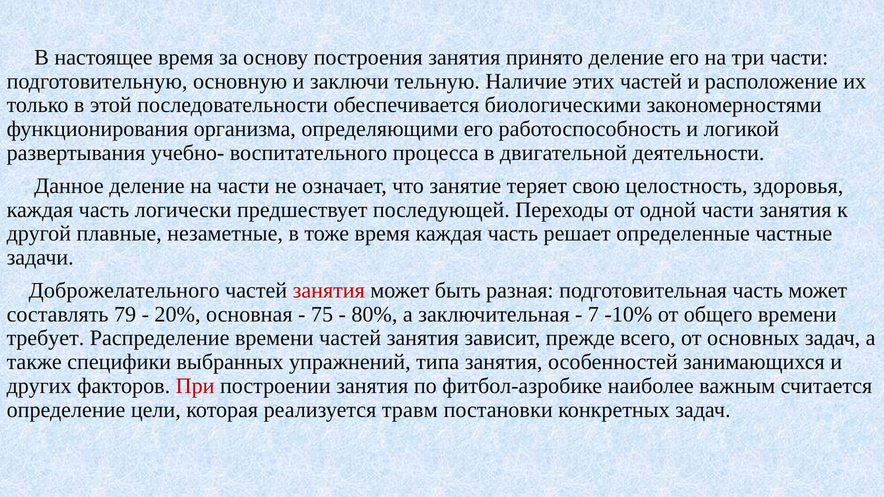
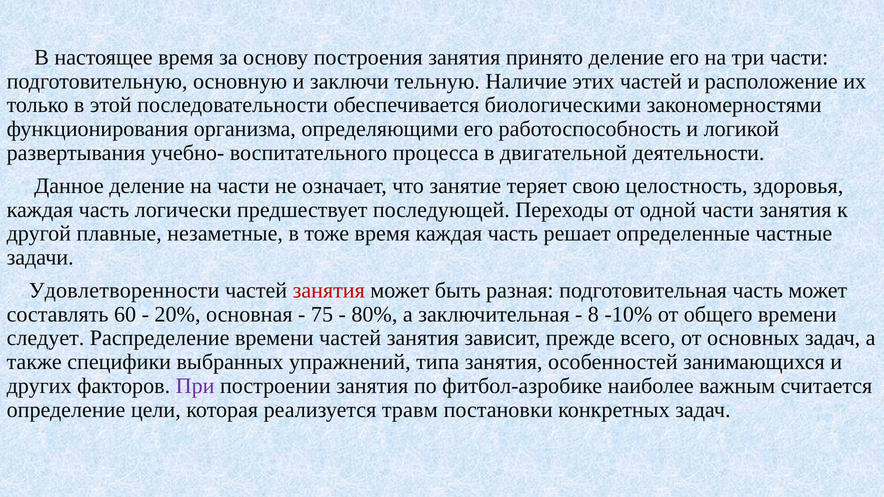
Доброжелательного: Доброжелательного -> Удовлетворенности
79: 79 -> 60
7: 7 -> 8
требует: требует -> следует
При colour: red -> purple
